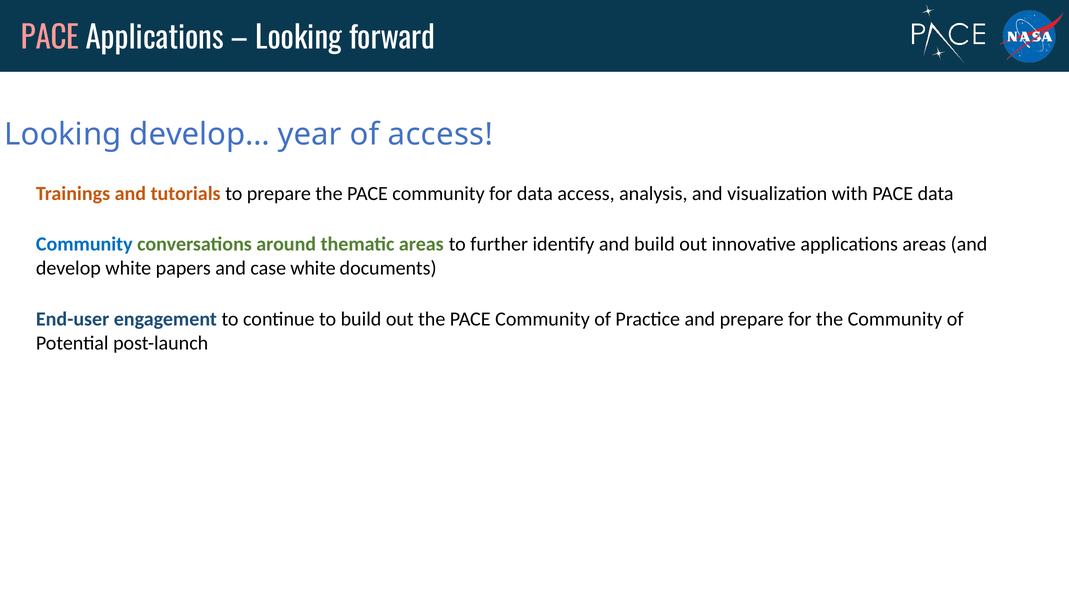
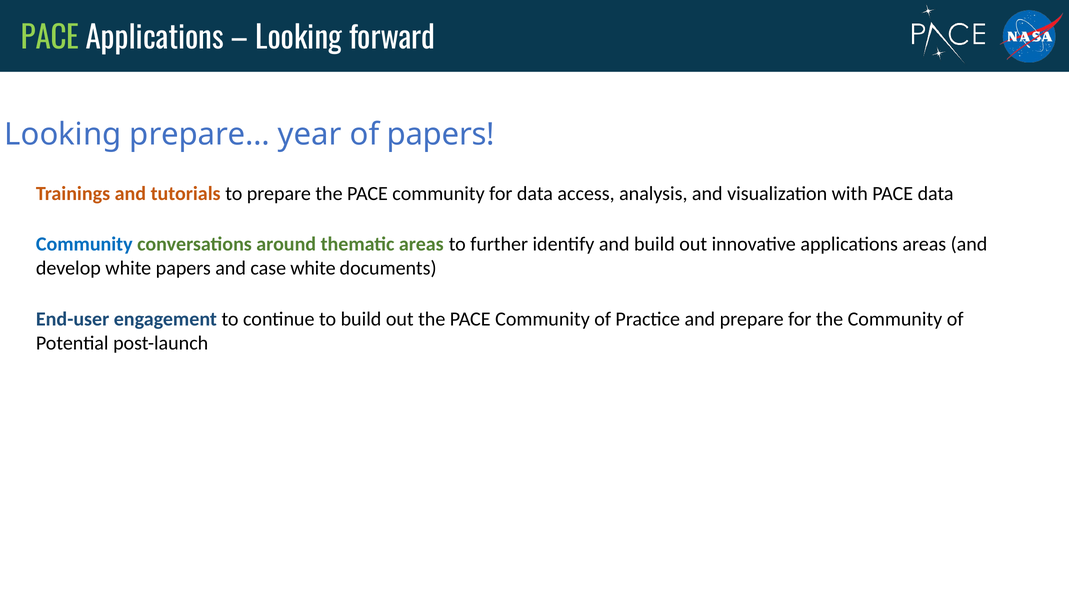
PACE at (50, 38) colour: pink -> light green
develop…: develop… -> prepare…
of access: access -> papers
